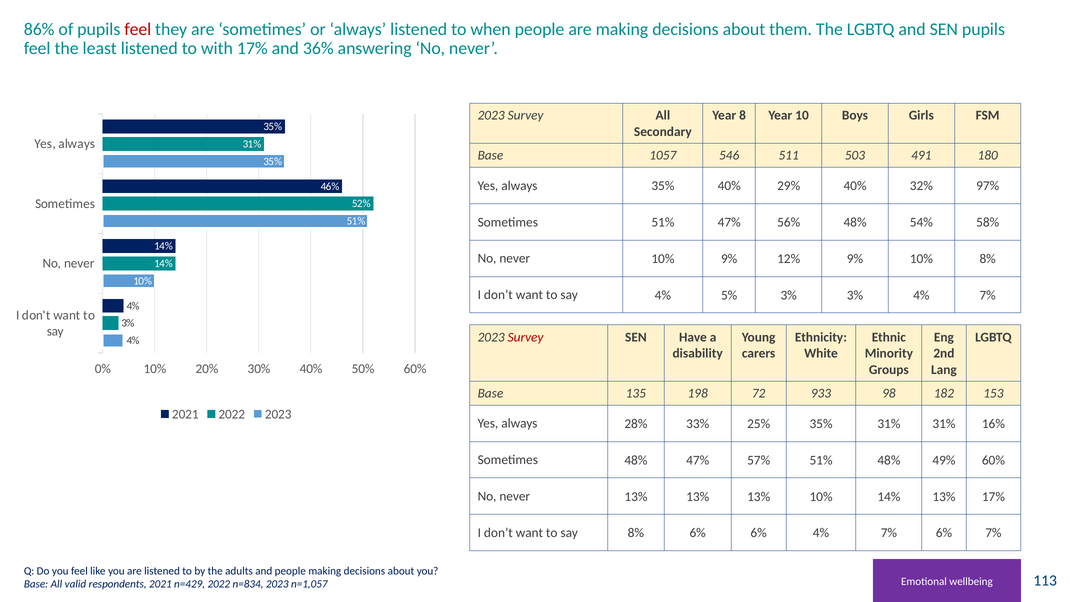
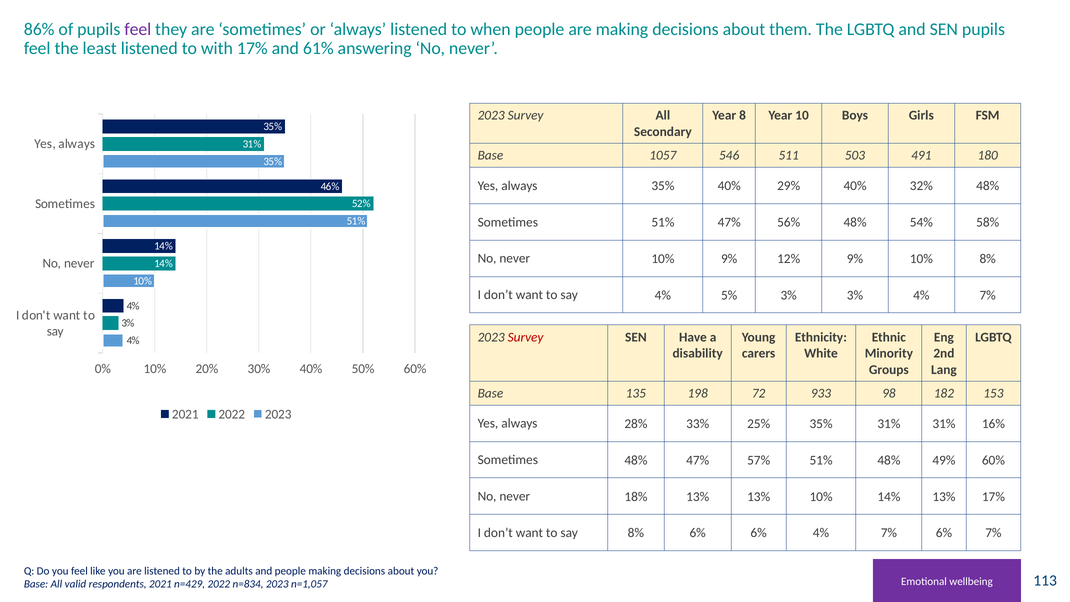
feel at (138, 29) colour: red -> purple
36%: 36% -> 61%
32% 97%: 97% -> 48%
never 13%: 13% -> 18%
